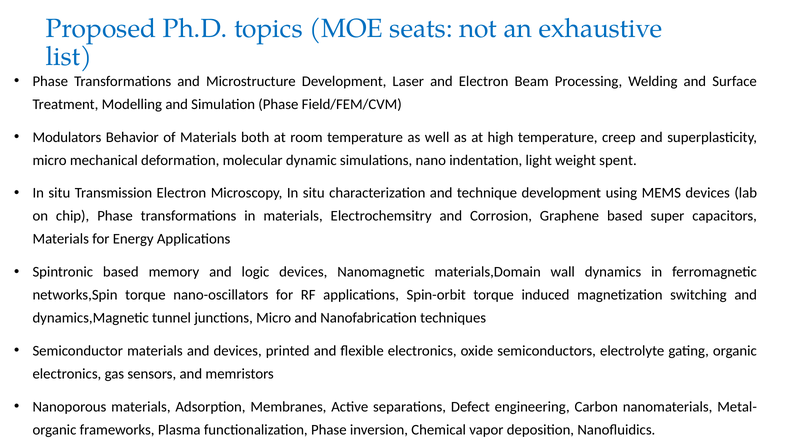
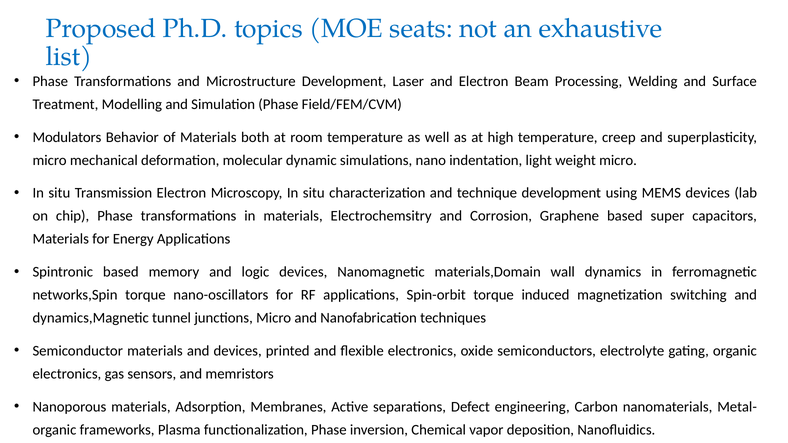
weight spent: spent -> micro
